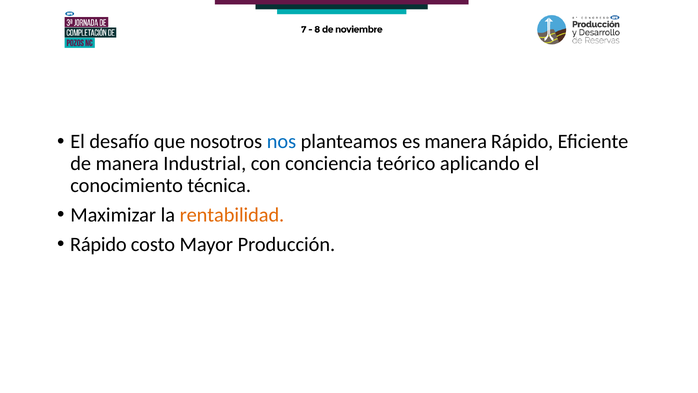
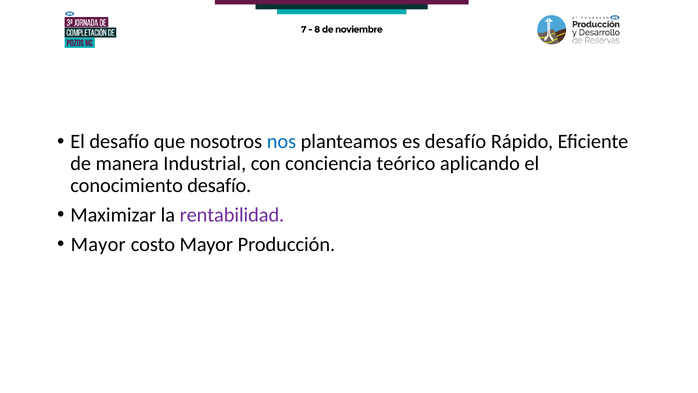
es manera: manera -> desafío
conocimiento técnica: técnica -> desafío
rentabilidad colour: orange -> purple
Rápido at (98, 244): Rápido -> Mayor
